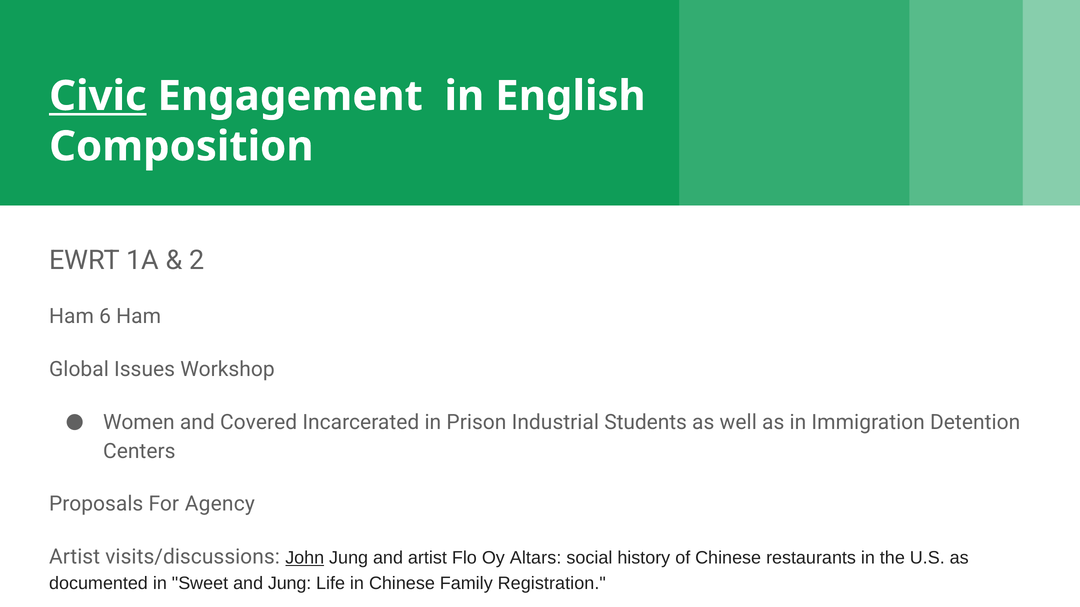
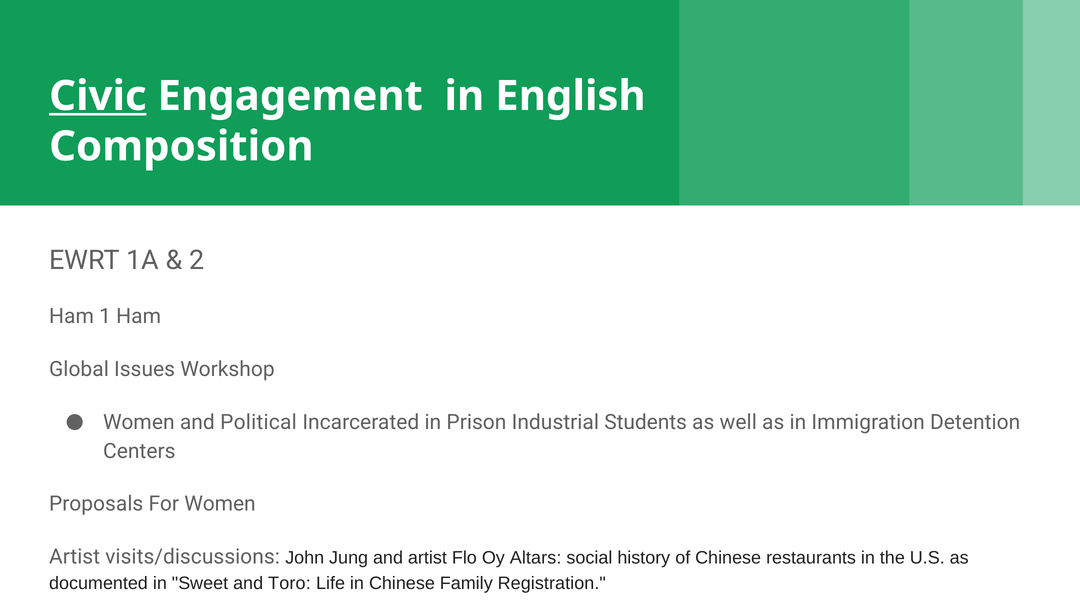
6: 6 -> 1
Covered: Covered -> Political
For Agency: Agency -> Women
John underline: present -> none
and Jung: Jung -> Toro
